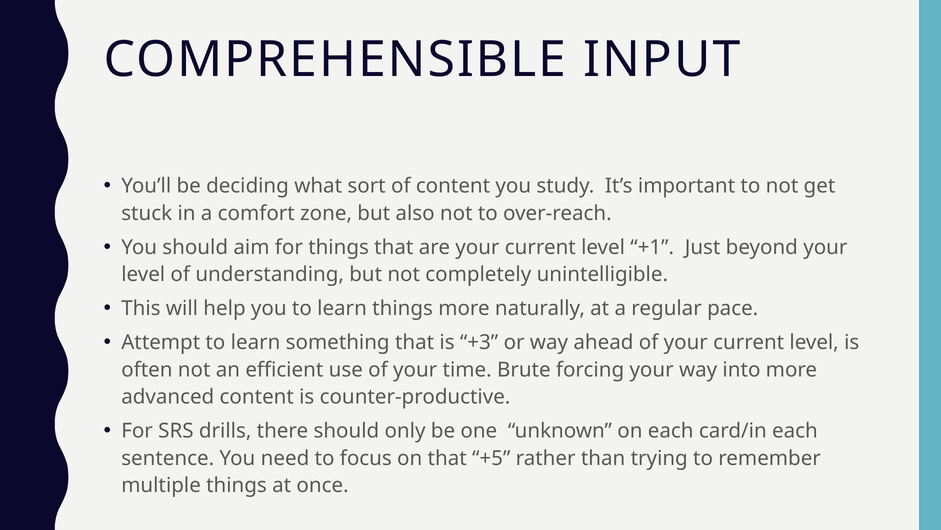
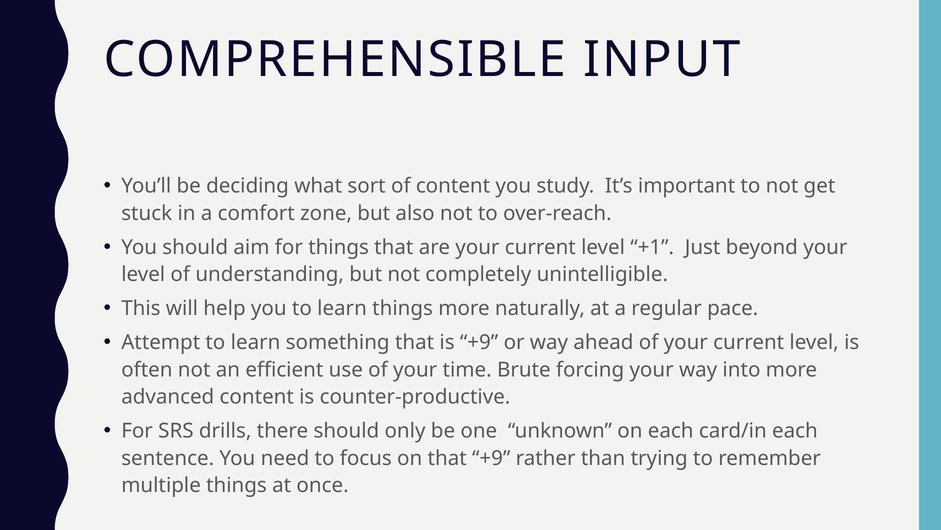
is +3: +3 -> +9
that +5: +5 -> +9
